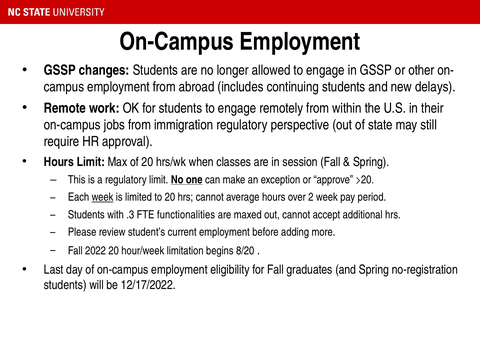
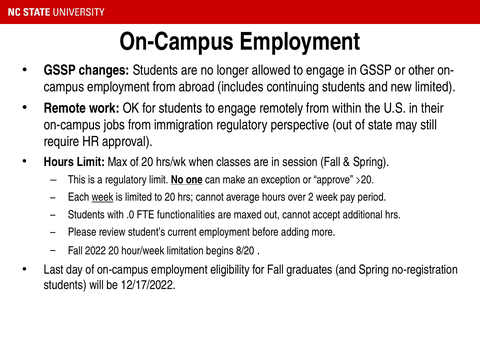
new delays: delays -> limited
.3: .3 -> .0
